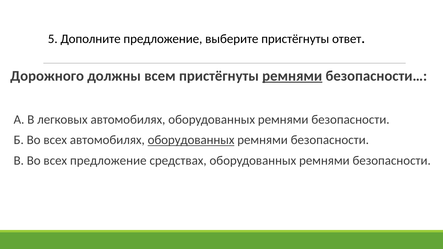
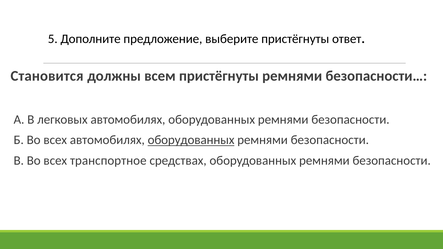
Дорожного: Дорожного -> Становится
ремнями at (292, 76) underline: present -> none
всех предложение: предложение -> транспортное
